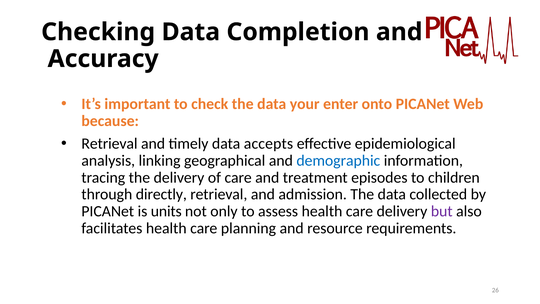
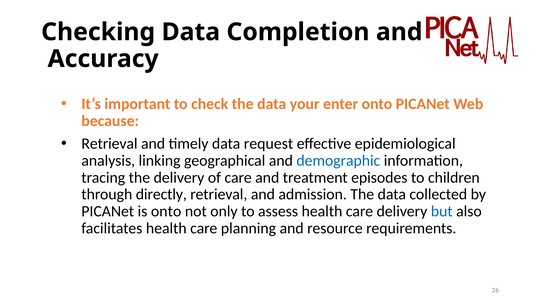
accepts: accepts -> request
is units: units -> onto
but colour: purple -> blue
